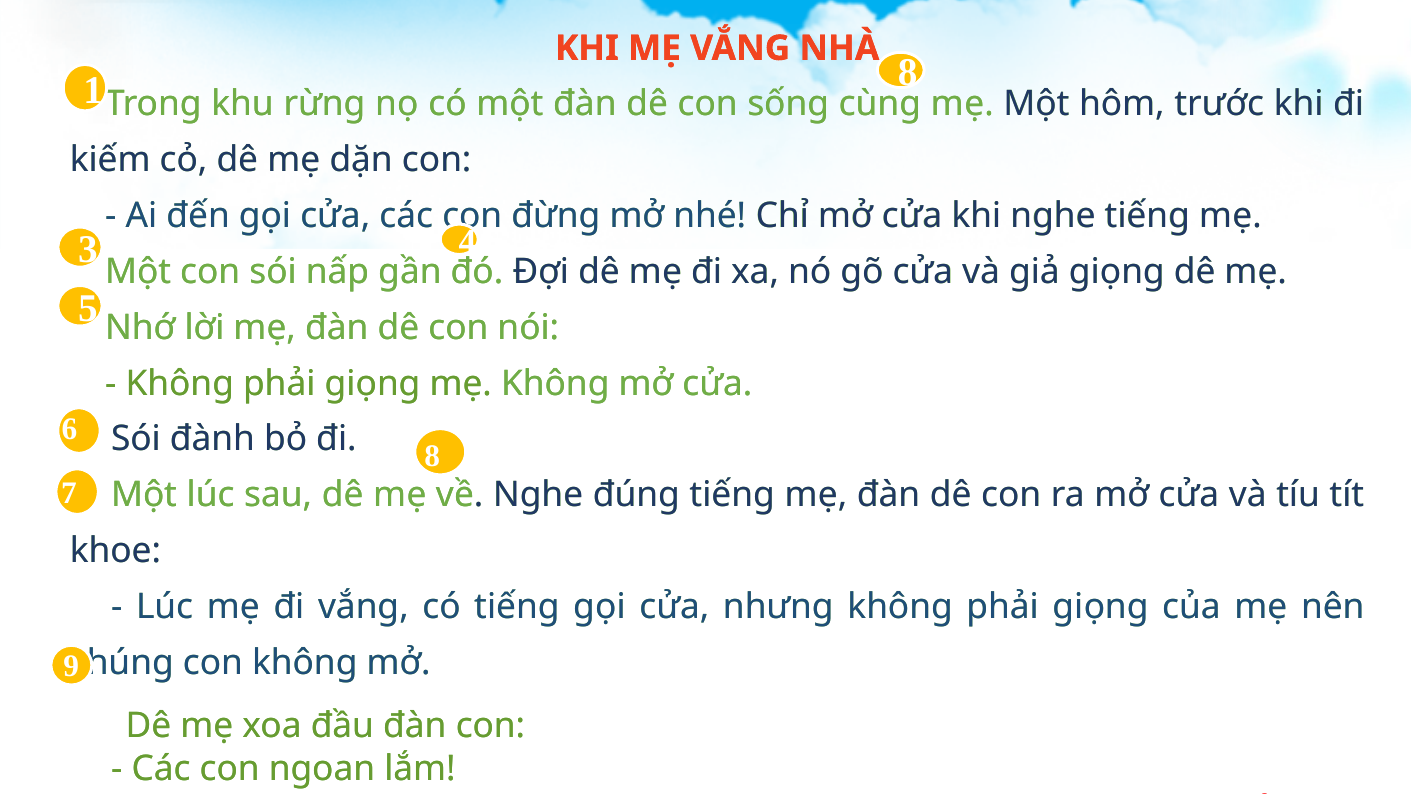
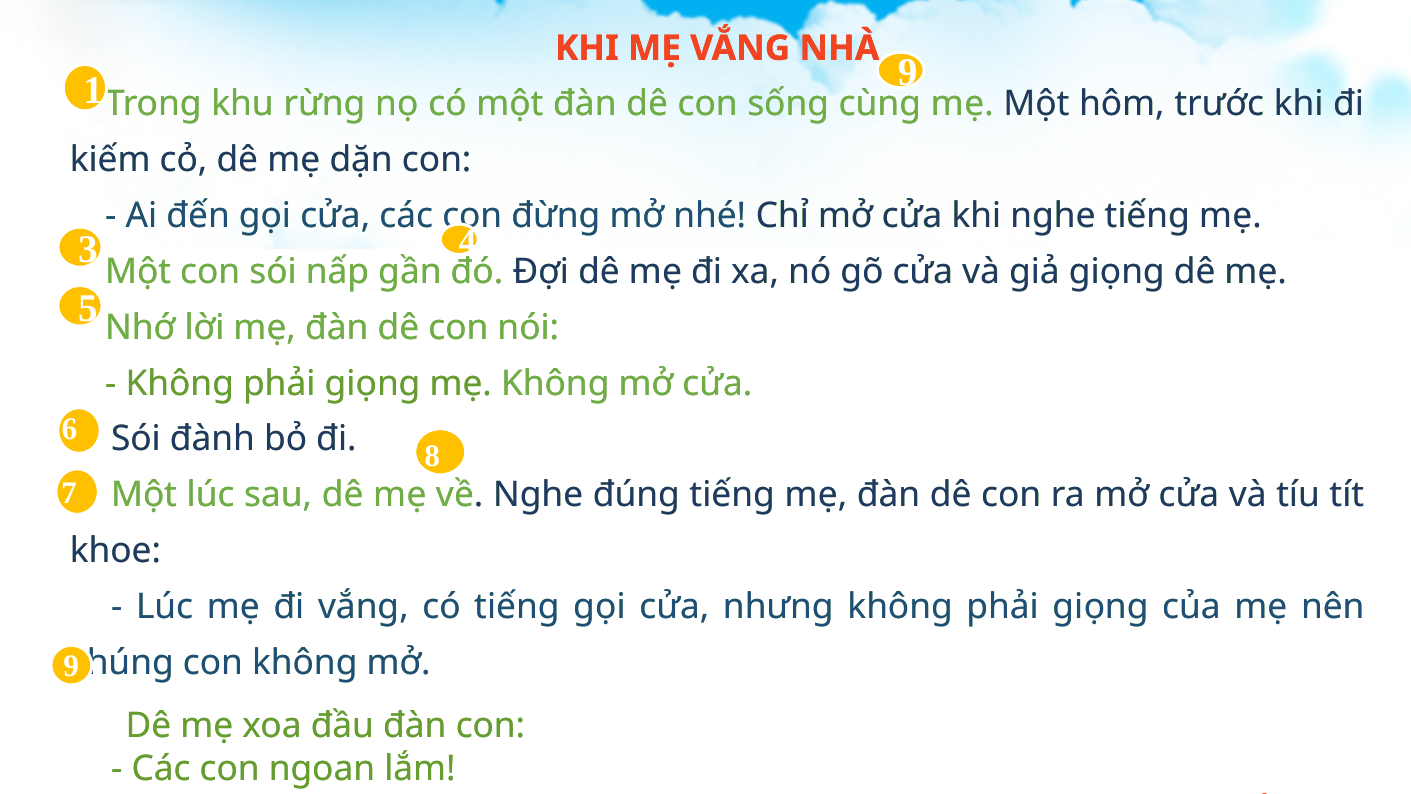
1 8: 8 -> 9
